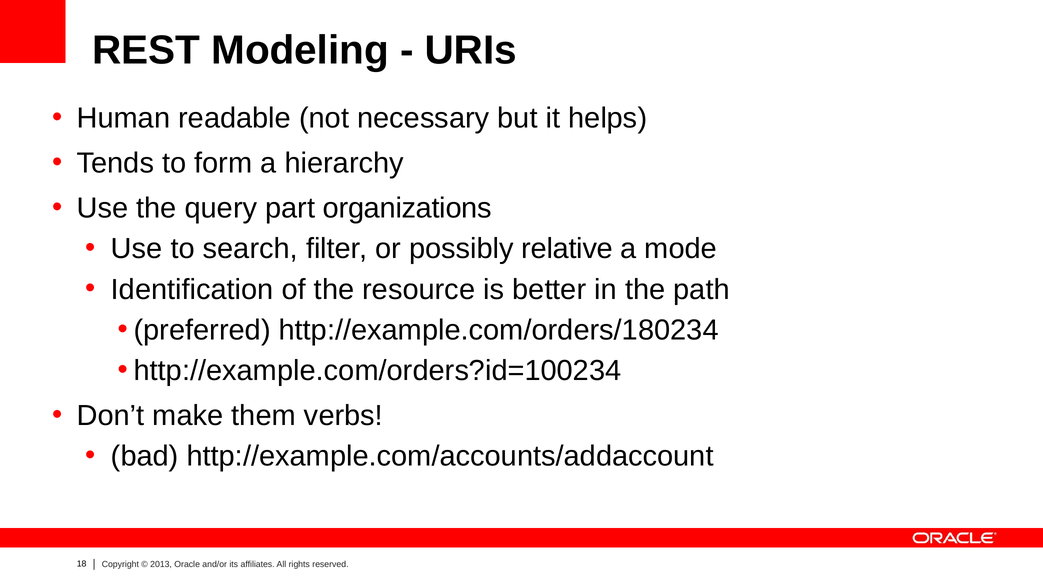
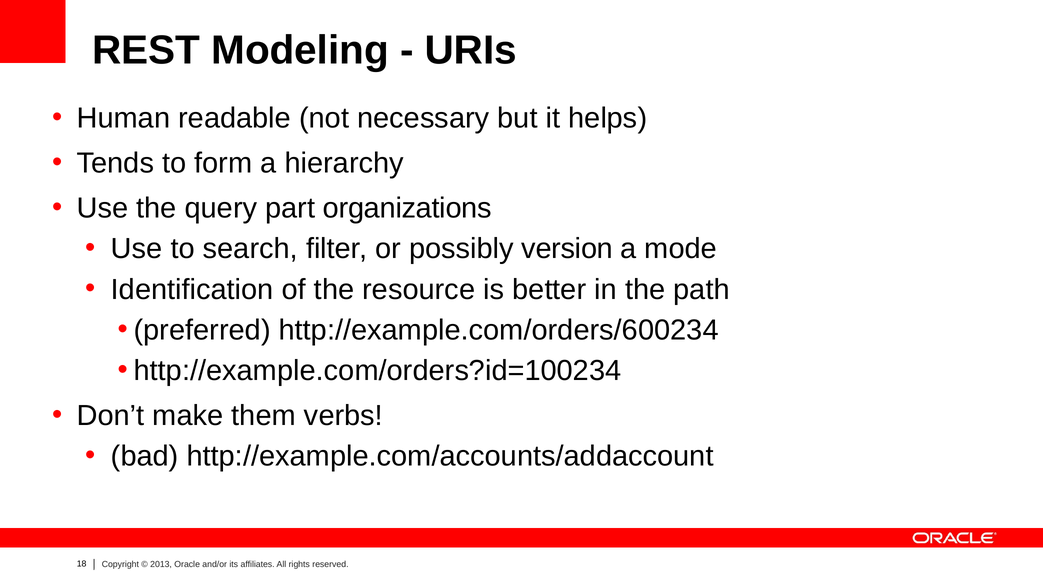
relative: relative -> version
http://example.com/orders/180234: http://example.com/orders/180234 -> http://example.com/orders/600234
